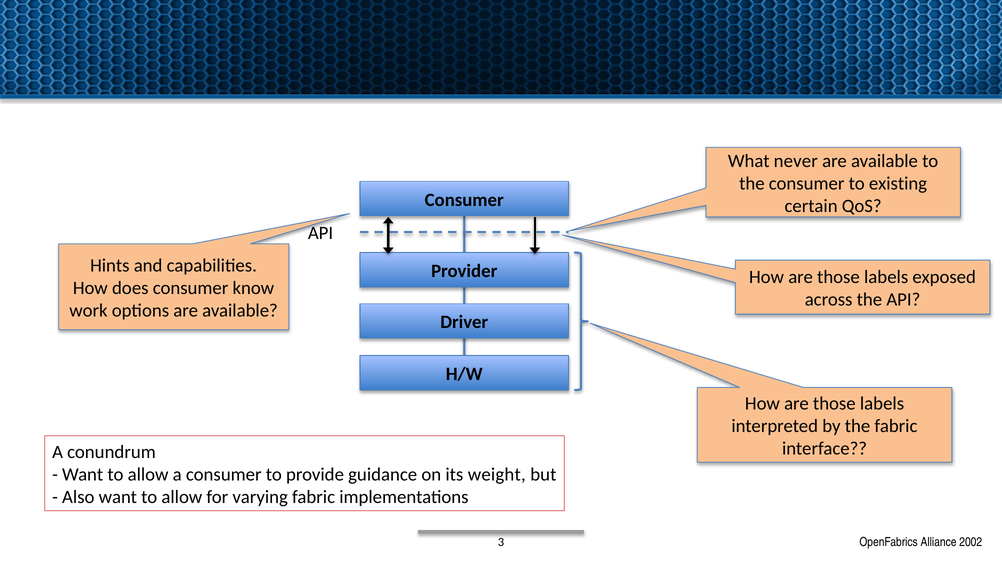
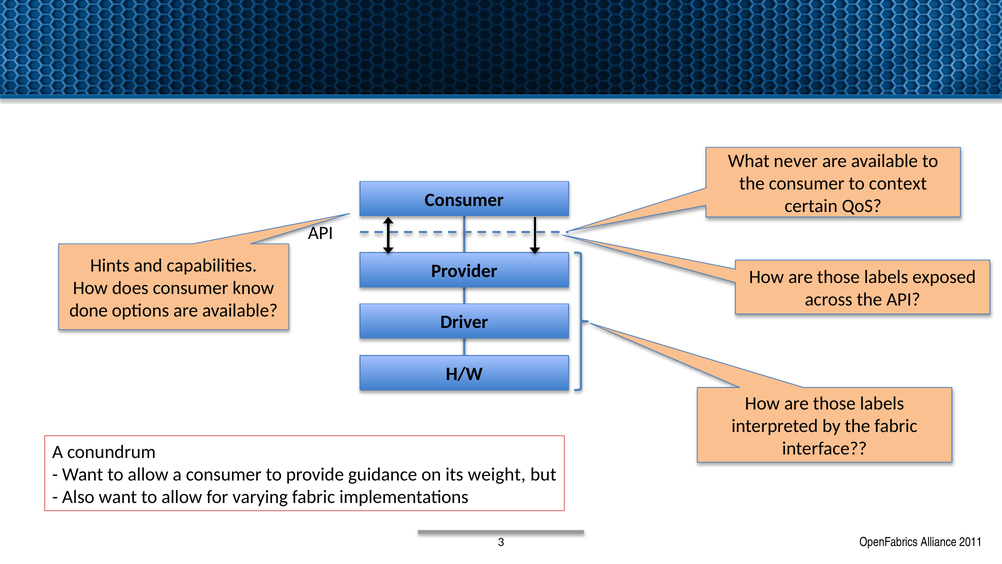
existing: existing -> context
work: work -> done
2002: 2002 -> 2011
